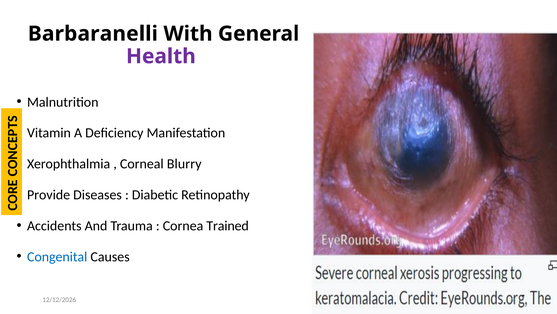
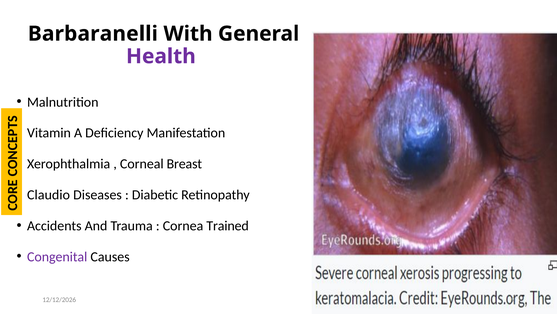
Blurry: Blurry -> Breast
Provide: Provide -> Claudio
Congenital colour: blue -> purple
